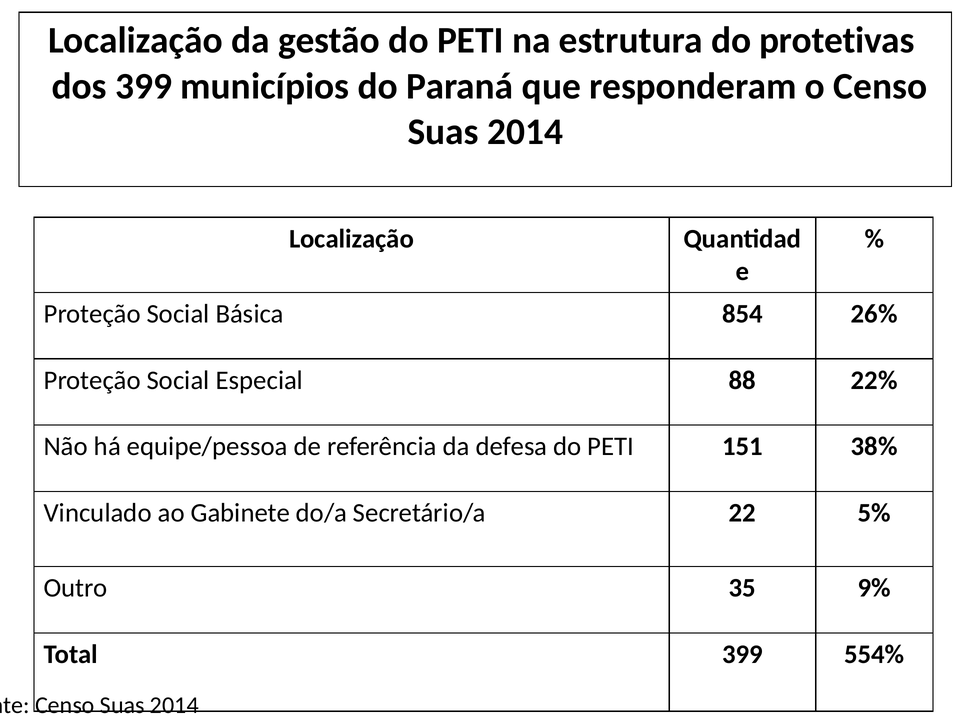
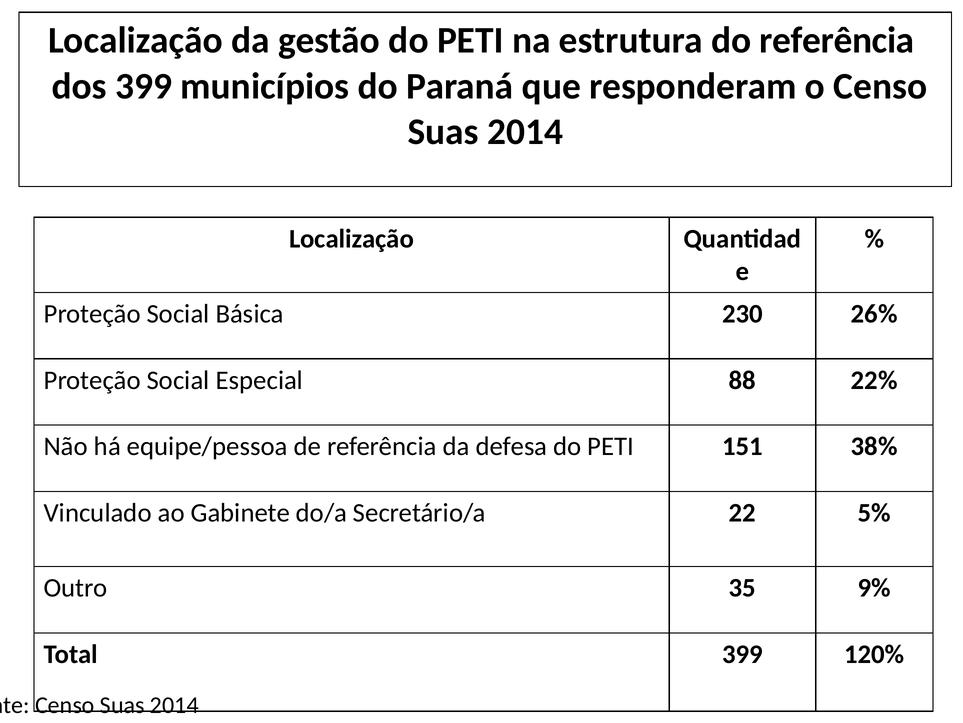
do protetivas: protetivas -> referência
854: 854 -> 230
554%: 554% -> 120%
